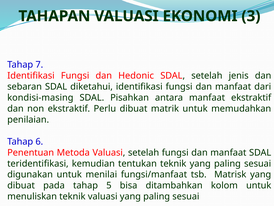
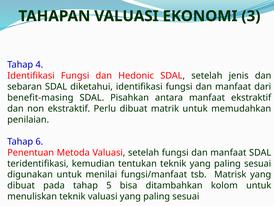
7: 7 -> 4
kondisi-masing: kondisi-masing -> benefit-masing
